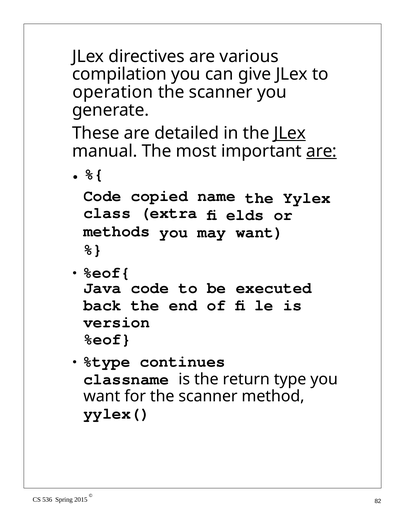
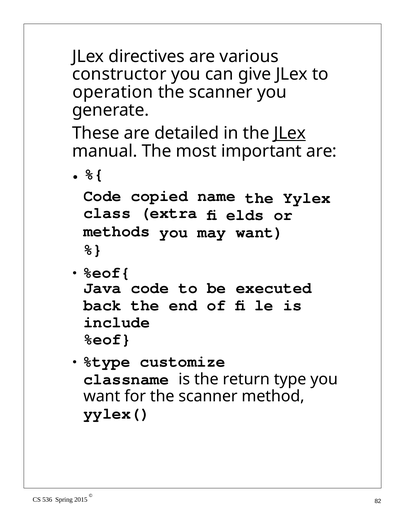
compilation: compilation -> constructor
are at (322, 151) underline: present -> none
version: version -> include
continues: continues -> customize
